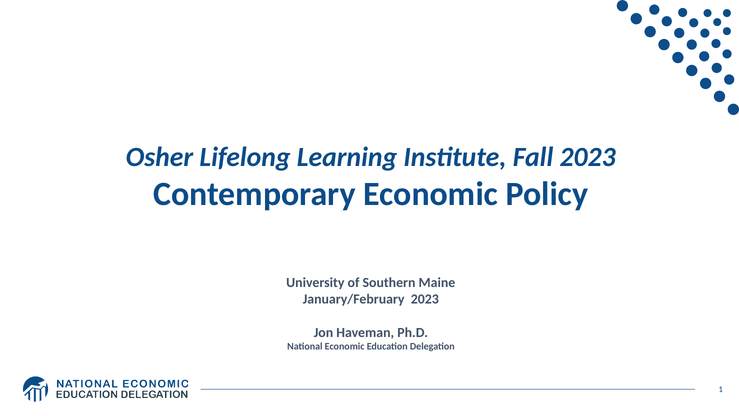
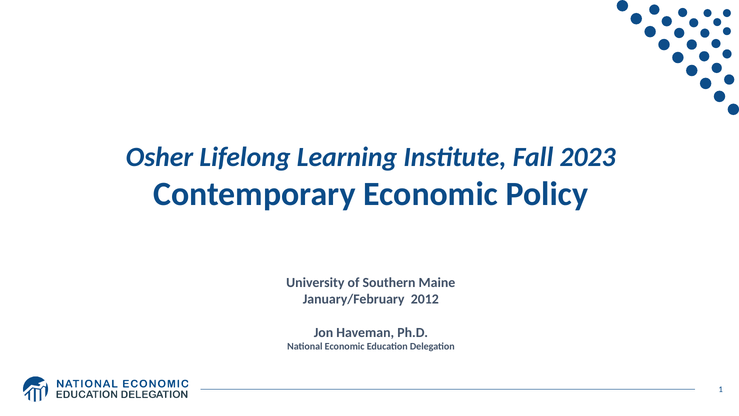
January/February 2023: 2023 -> 2012
